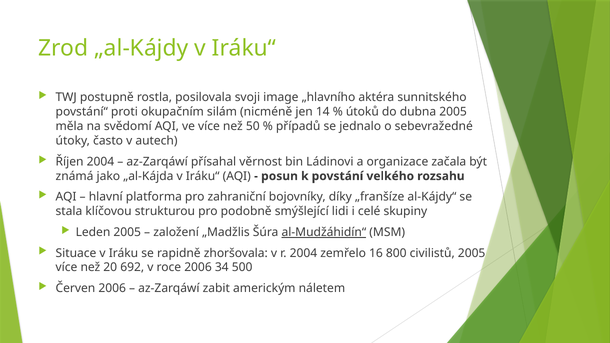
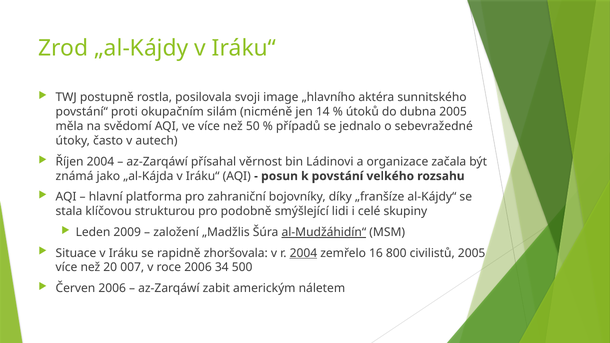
Leden 2005: 2005 -> 2009
2004 at (303, 253) underline: none -> present
692: 692 -> 007
